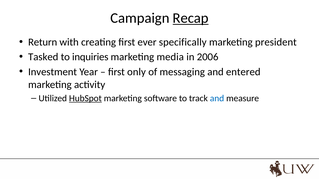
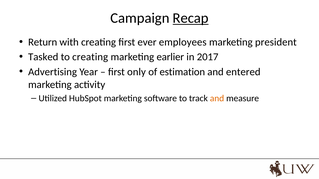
specifically: specifically -> employees
to inquiries: inquiries -> creating
media: media -> earlier
2006: 2006 -> 2017
Investment: Investment -> Advertising
messaging: messaging -> estimation
HubSpot underline: present -> none
and at (217, 98) colour: blue -> orange
